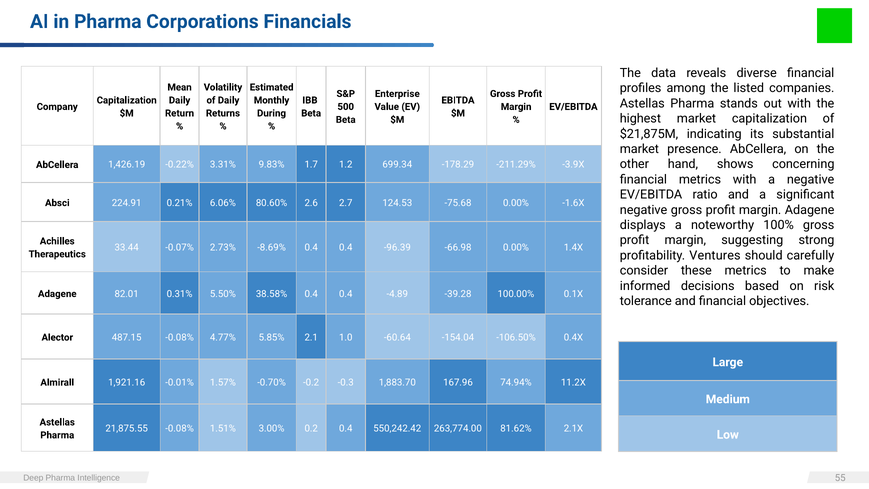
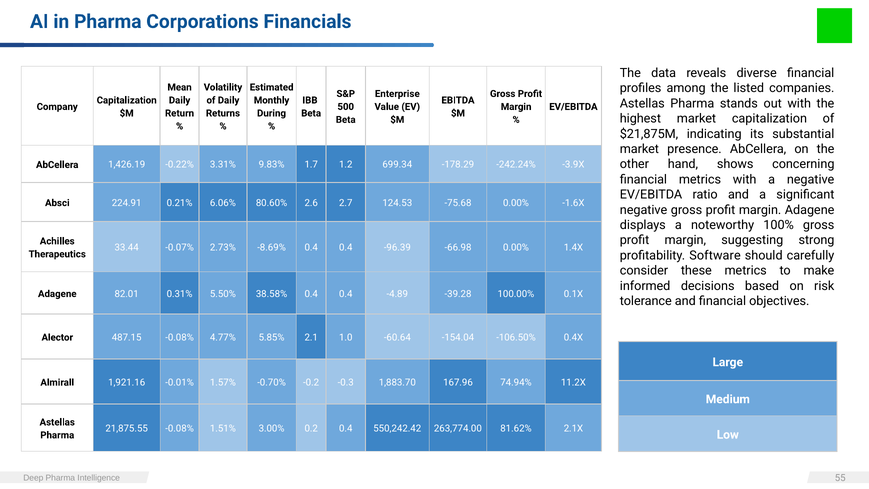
-211.29%: -211.29% -> -242.24%
Ventures: Ventures -> Software
